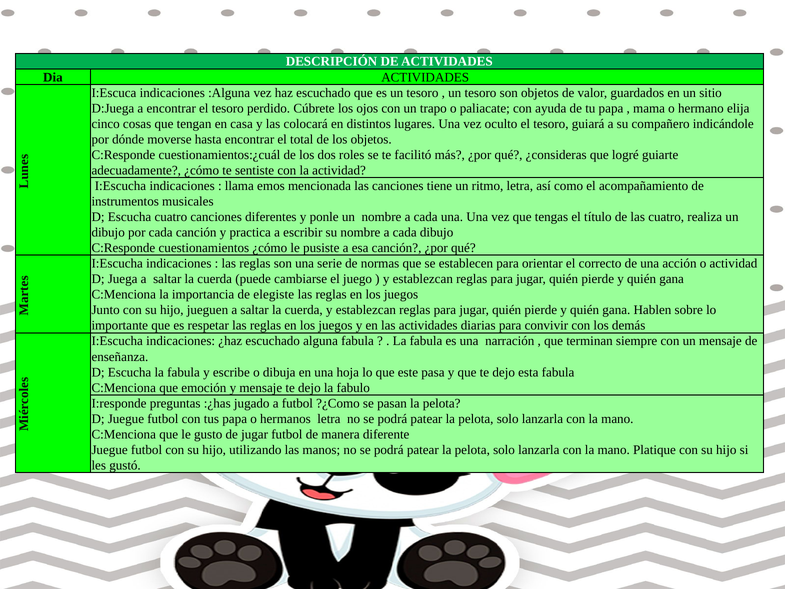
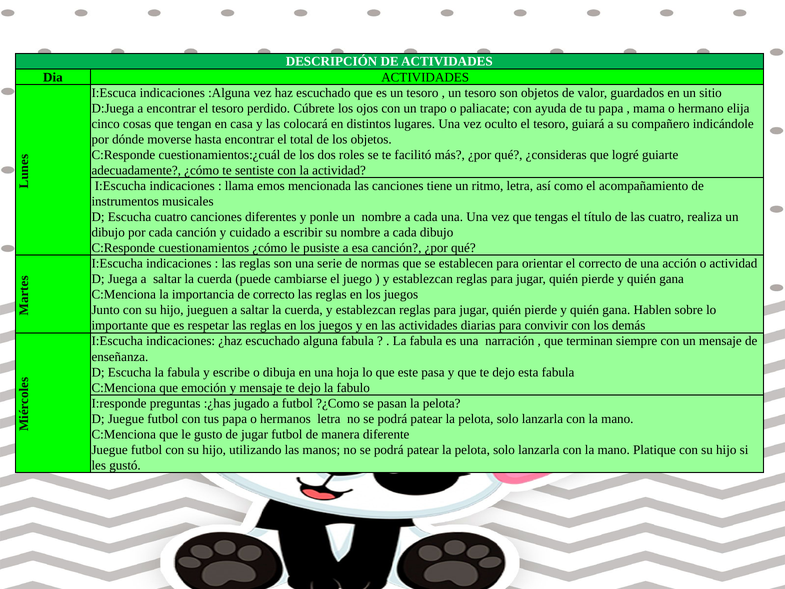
practica: practica -> cuidado
de elegiste: elegiste -> correcto
